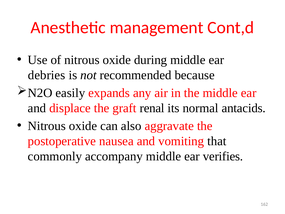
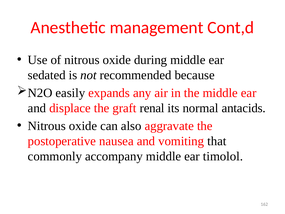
debries: debries -> sedated
verifies: verifies -> timolol
